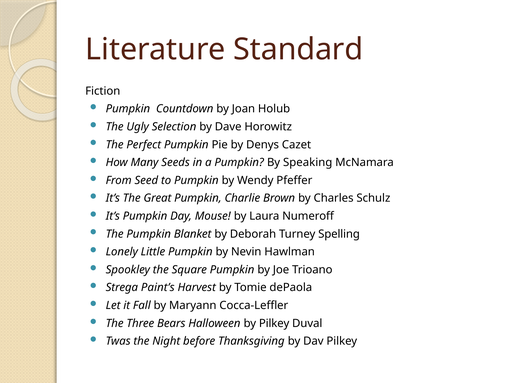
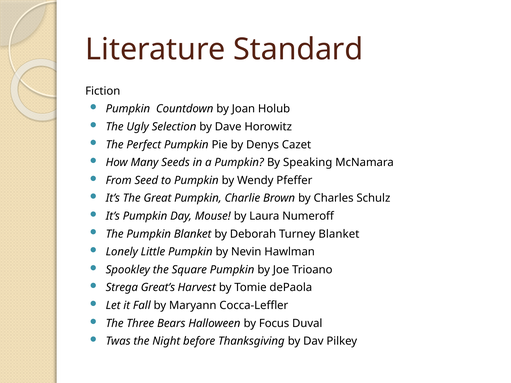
Turney Spelling: Spelling -> Blanket
Paint’s: Paint’s -> Great’s
by Pilkey: Pilkey -> Focus
